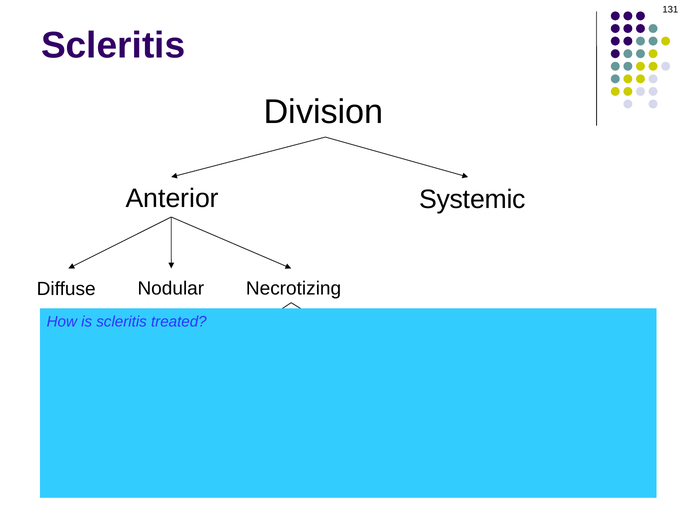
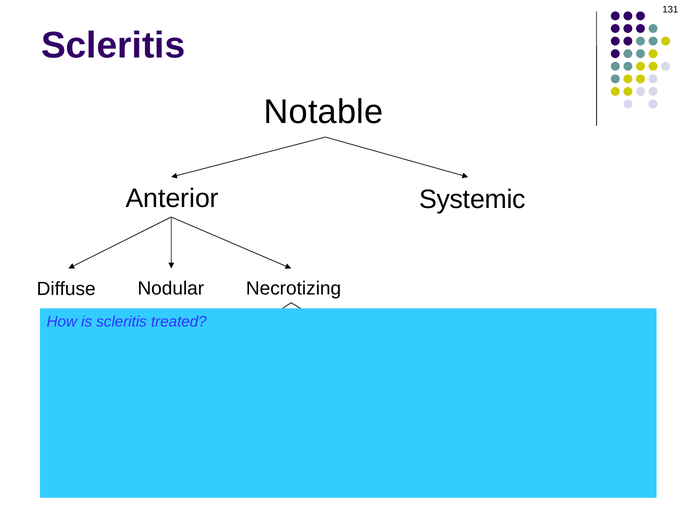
Division: Division -> Notable
